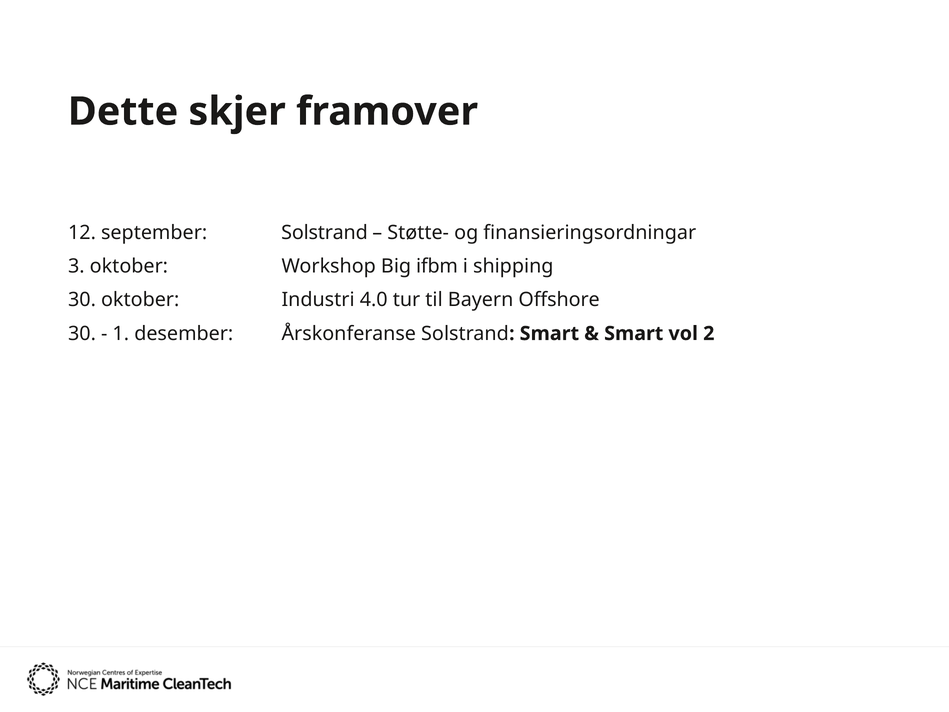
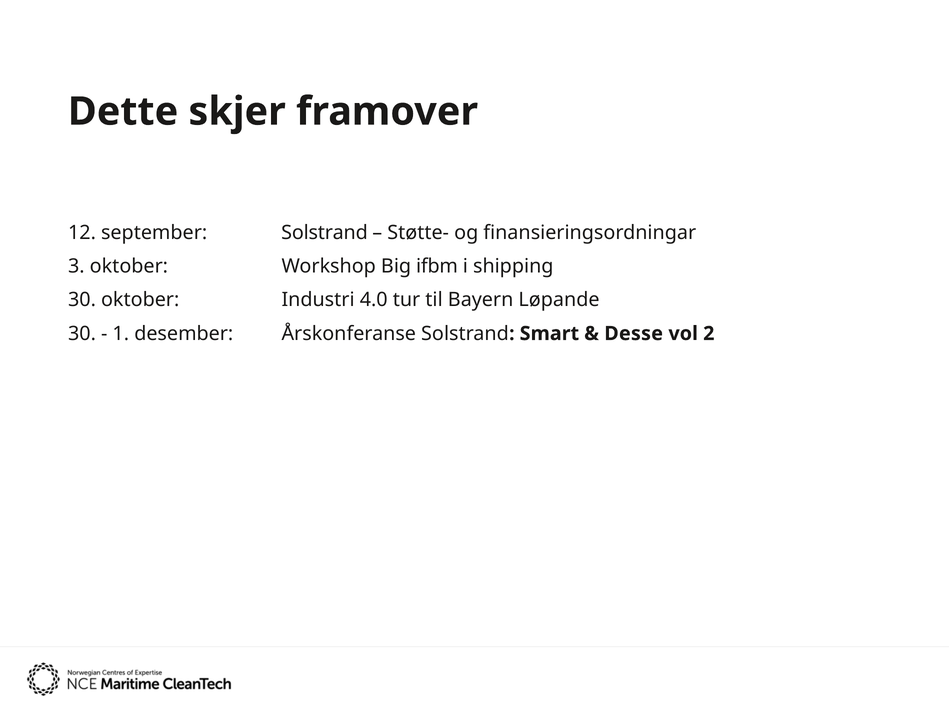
Offshore: Offshore -> Løpande
Smart at (634, 333): Smart -> Desse
